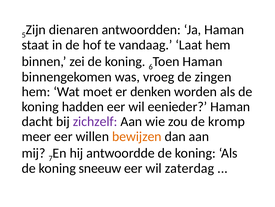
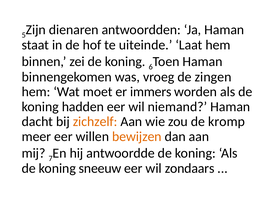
vandaag: vandaag -> uiteinde
denken: denken -> immers
eenieder: eenieder -> niemand
zichzelf colour: purple -> orange
zaterdag: zaterdag -> zondaars
